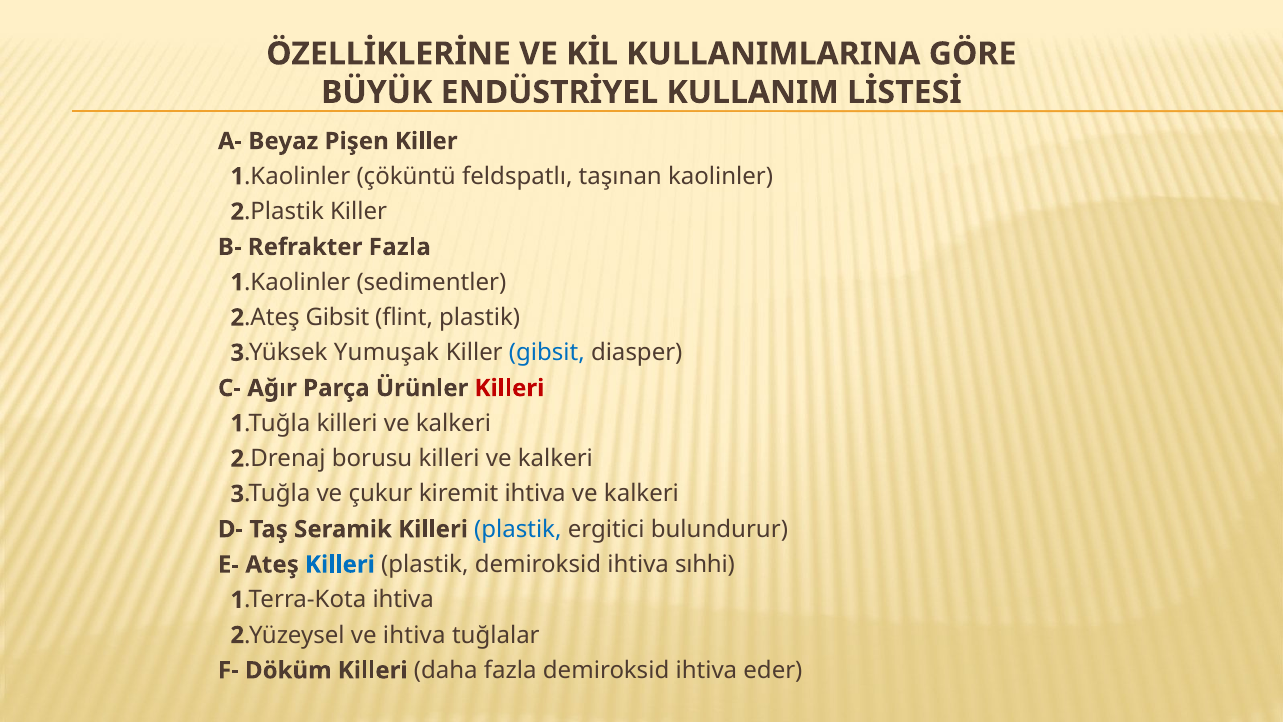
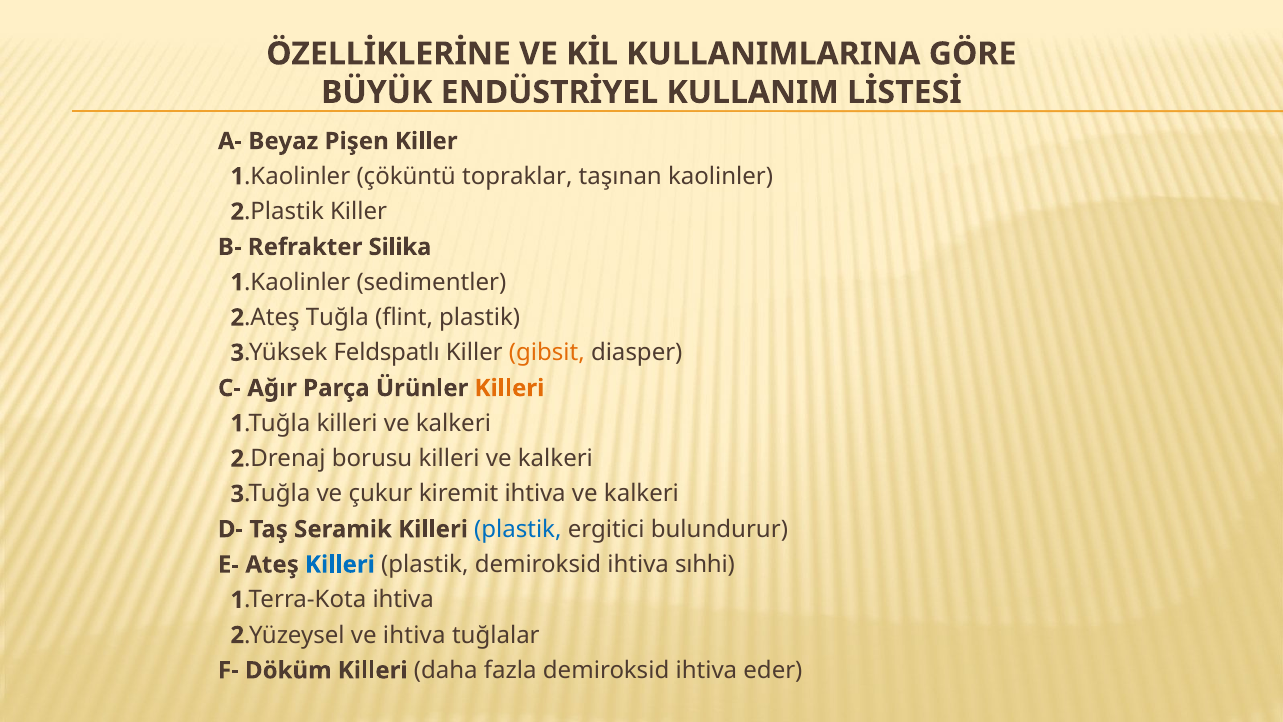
feldspatlı: feldspatlı -> topraklar
Refrakter Fazla: Fazla -> Silika
Gibsit at (337, 317): Gibsit -> Tuğla
Yumuşak: Yumuşak -> Feldspatlı
gibsit at (547, 353) colour: blue -> orange
Killeri at (509, 388) colour: red -> orange
